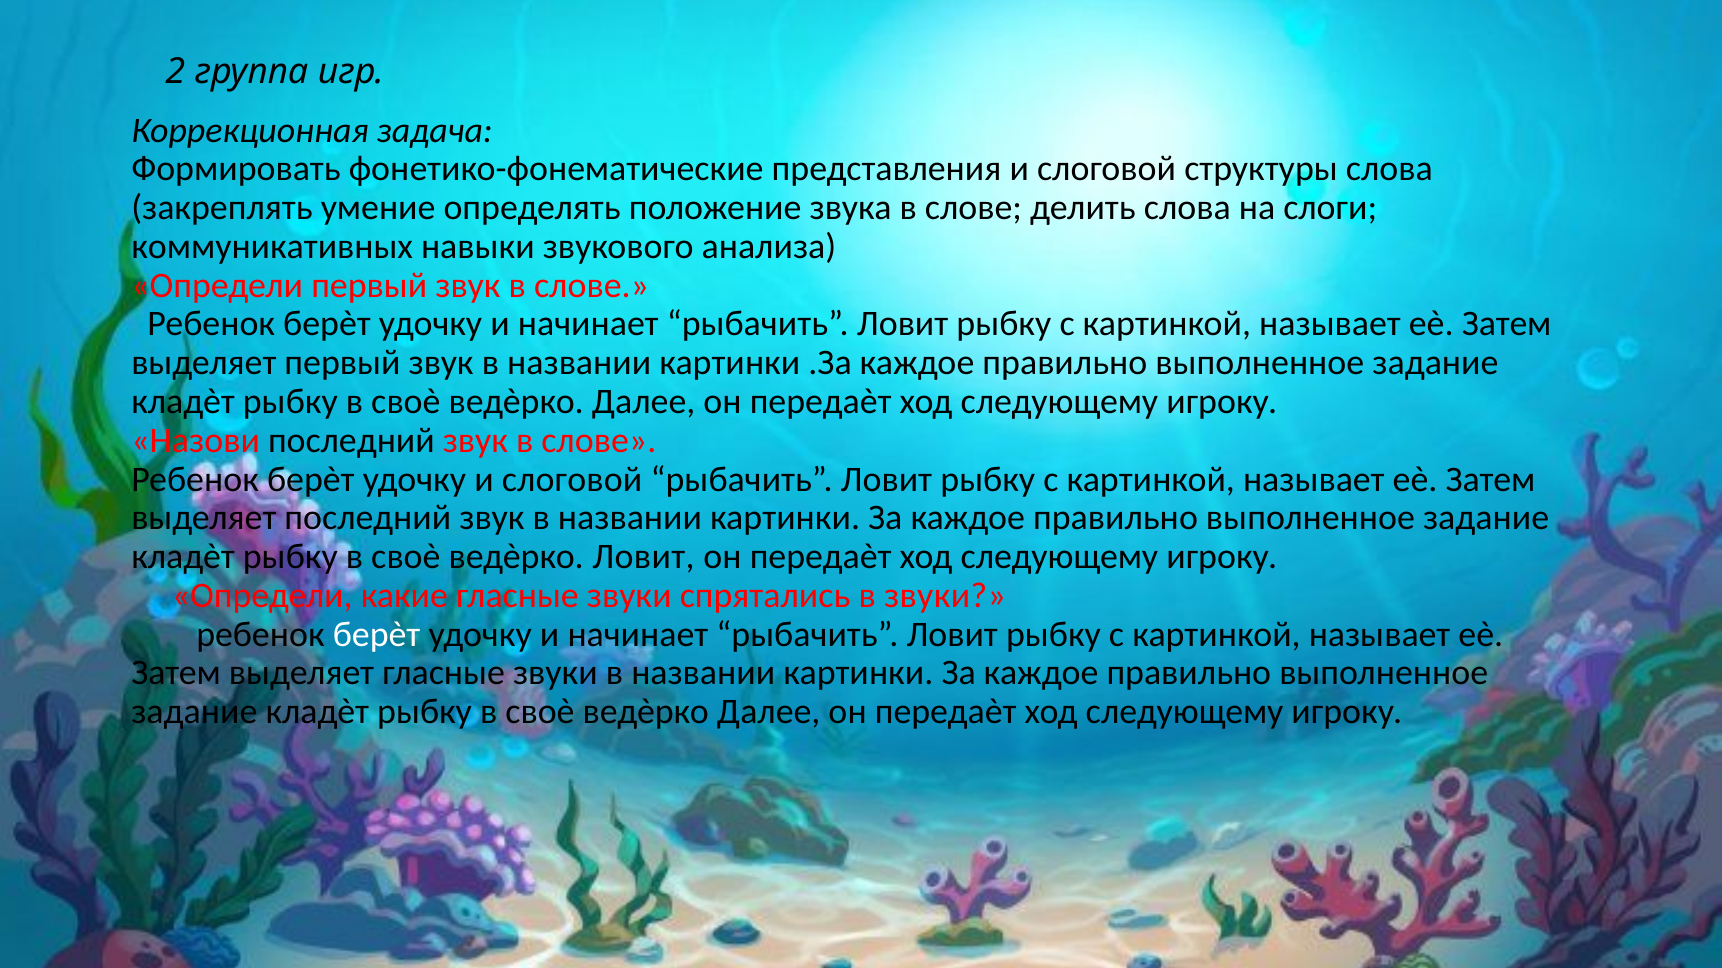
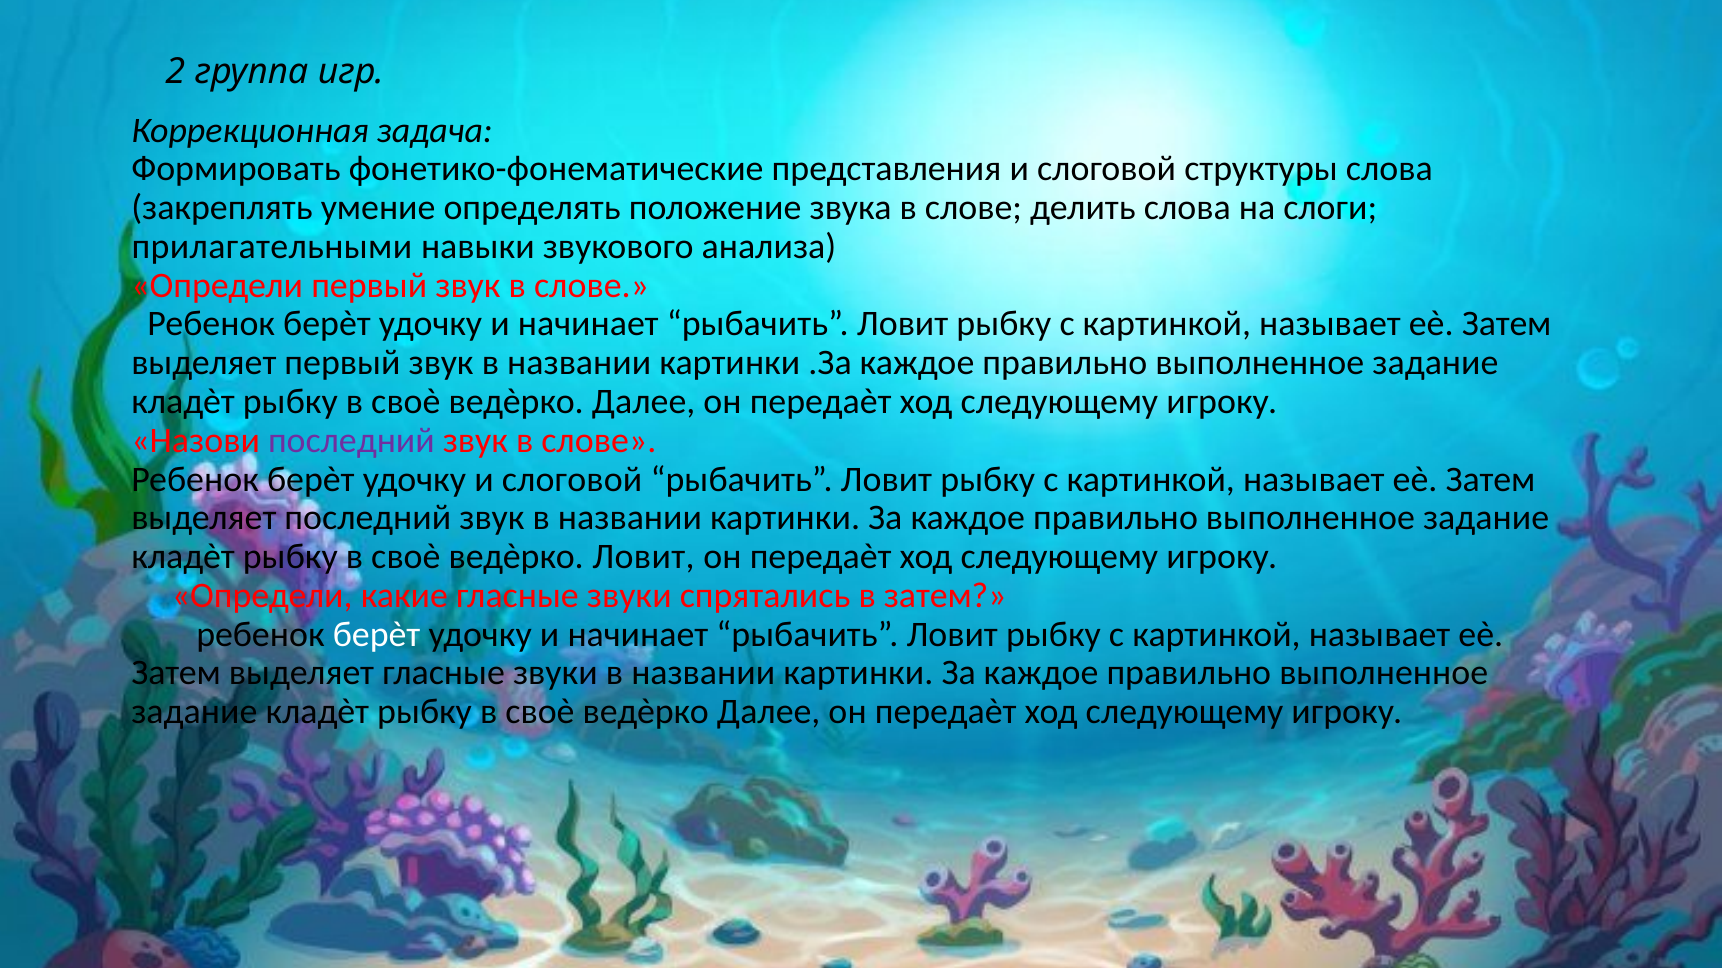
коммуникативных: коммуникативных -> прилагательными
последний at (351, 441) colour: black -> purple
в звуки: звуки -> затем
